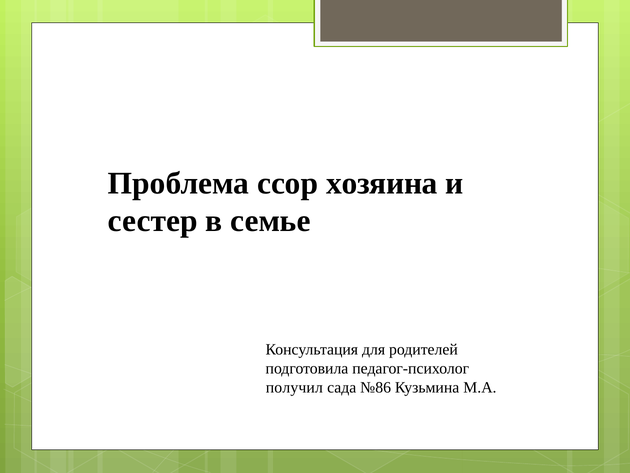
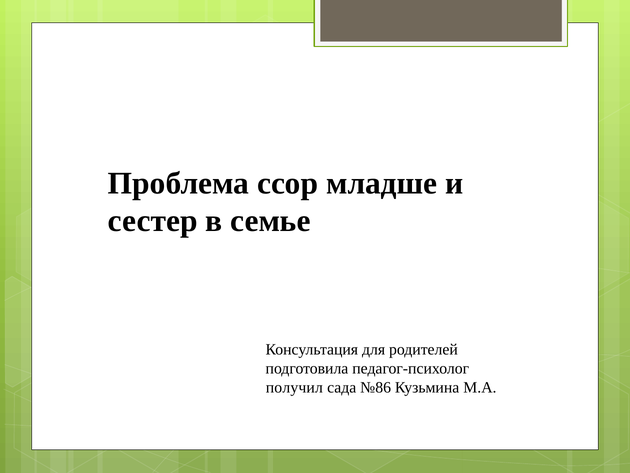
хозяина: хозяина -> младше
